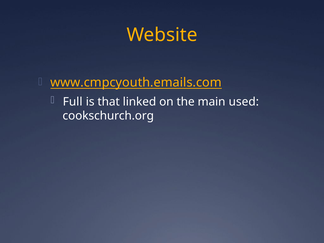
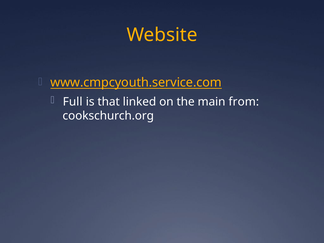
www.cmpcyouth.emails.com: www.cmpcyouth.emails.com -> www.cmpcyouth.service.com
used: used -> from
